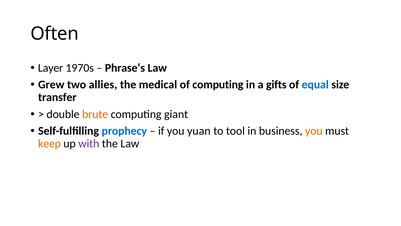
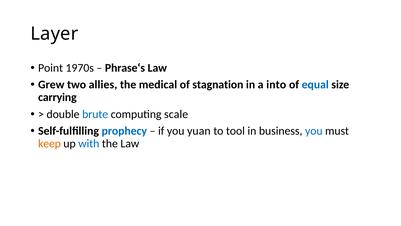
Often: Often -> Layer
Layer: Layer -> Point
of computing: computing -> stagnation
gifts: gifts -> into
transfer: transfer -> carrying
brute colour: orange -> blue
giant: giant -> scale
you at (314, 131) colour: orange -> blue
with colour: purple -> blue
